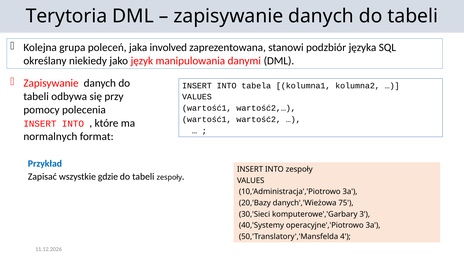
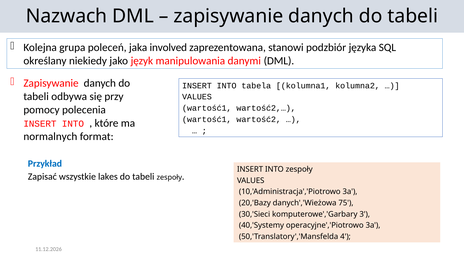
Terytoria: Terytoria -> Nazwach
gdzie: gdzie -> lakes
